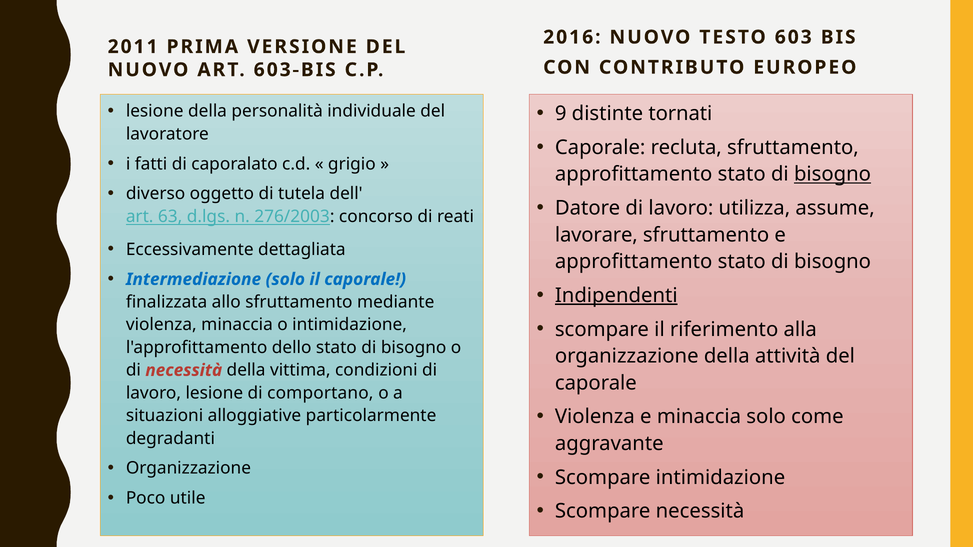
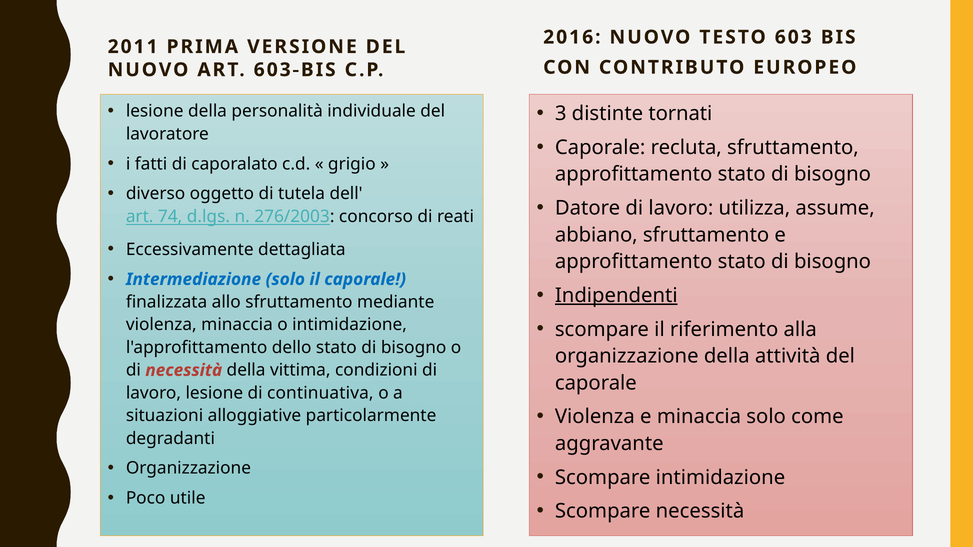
9: 9 -> 3
bisogno at (833, 174) underline: present -> none
63: 63 -> 74
lavorare: lavorare -> abbiano
comportano: comportano -> continuativa
